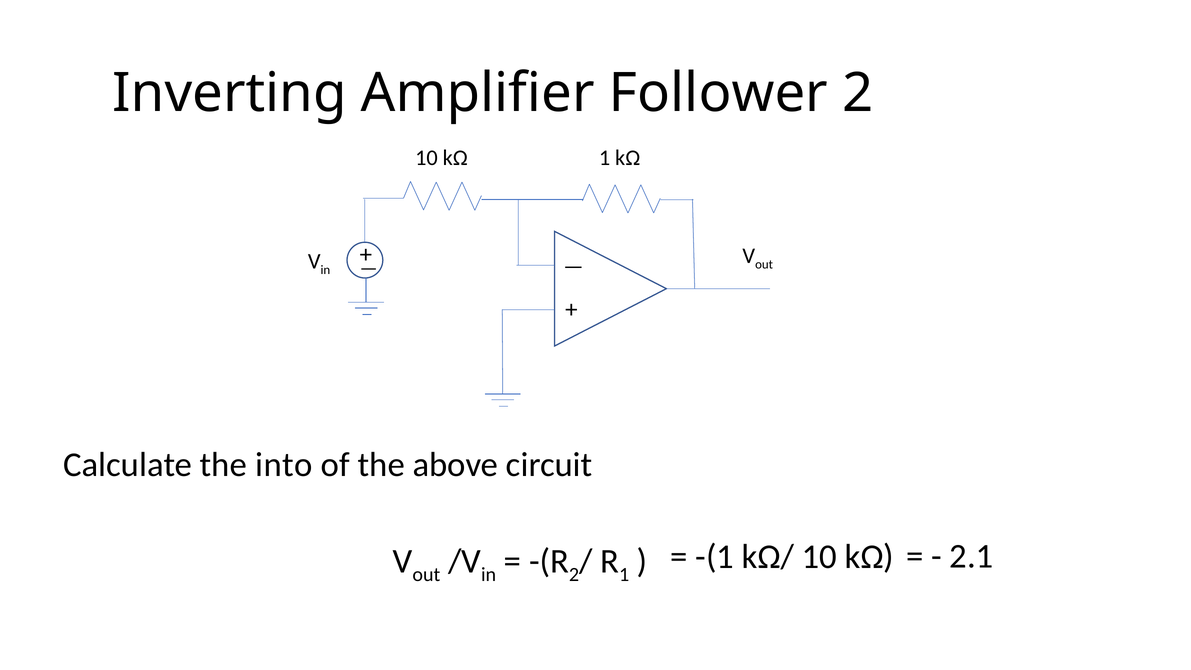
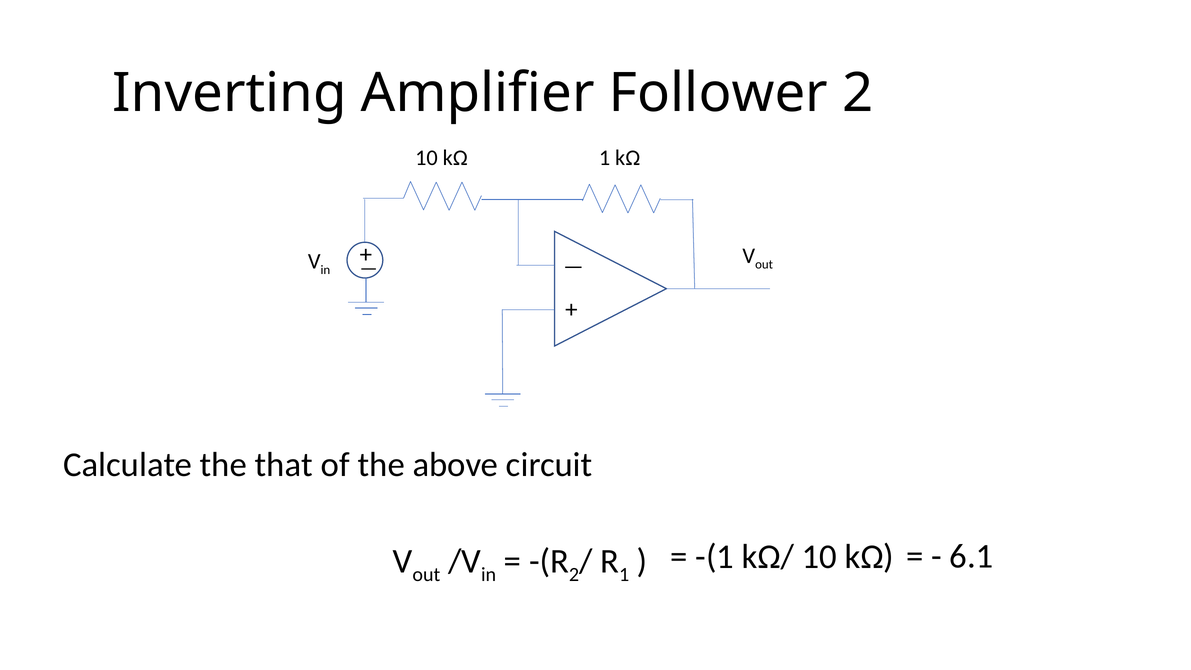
into: into -> that
2.1: 2.1 -> 6.1
